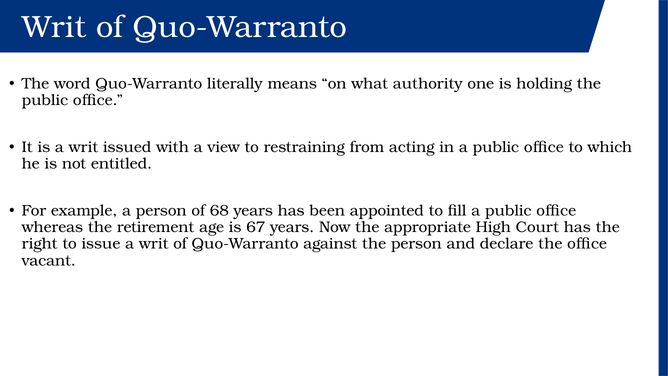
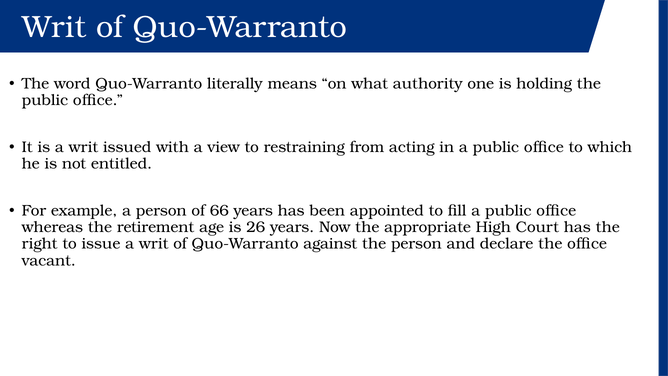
68: 68 -> 66
67: 67 -> 26
